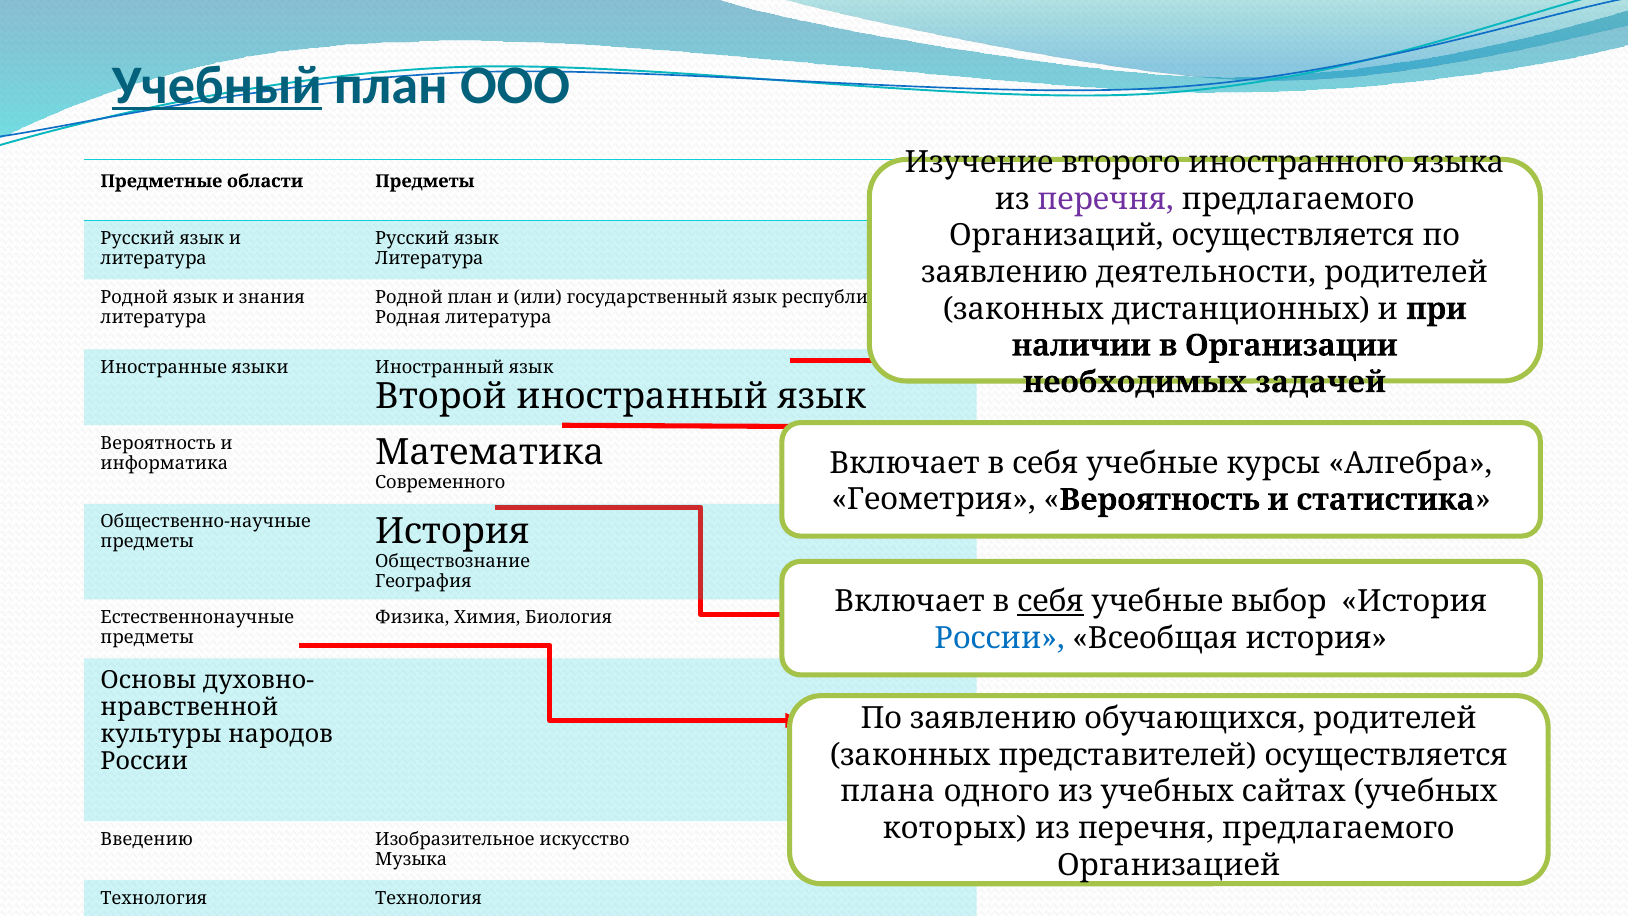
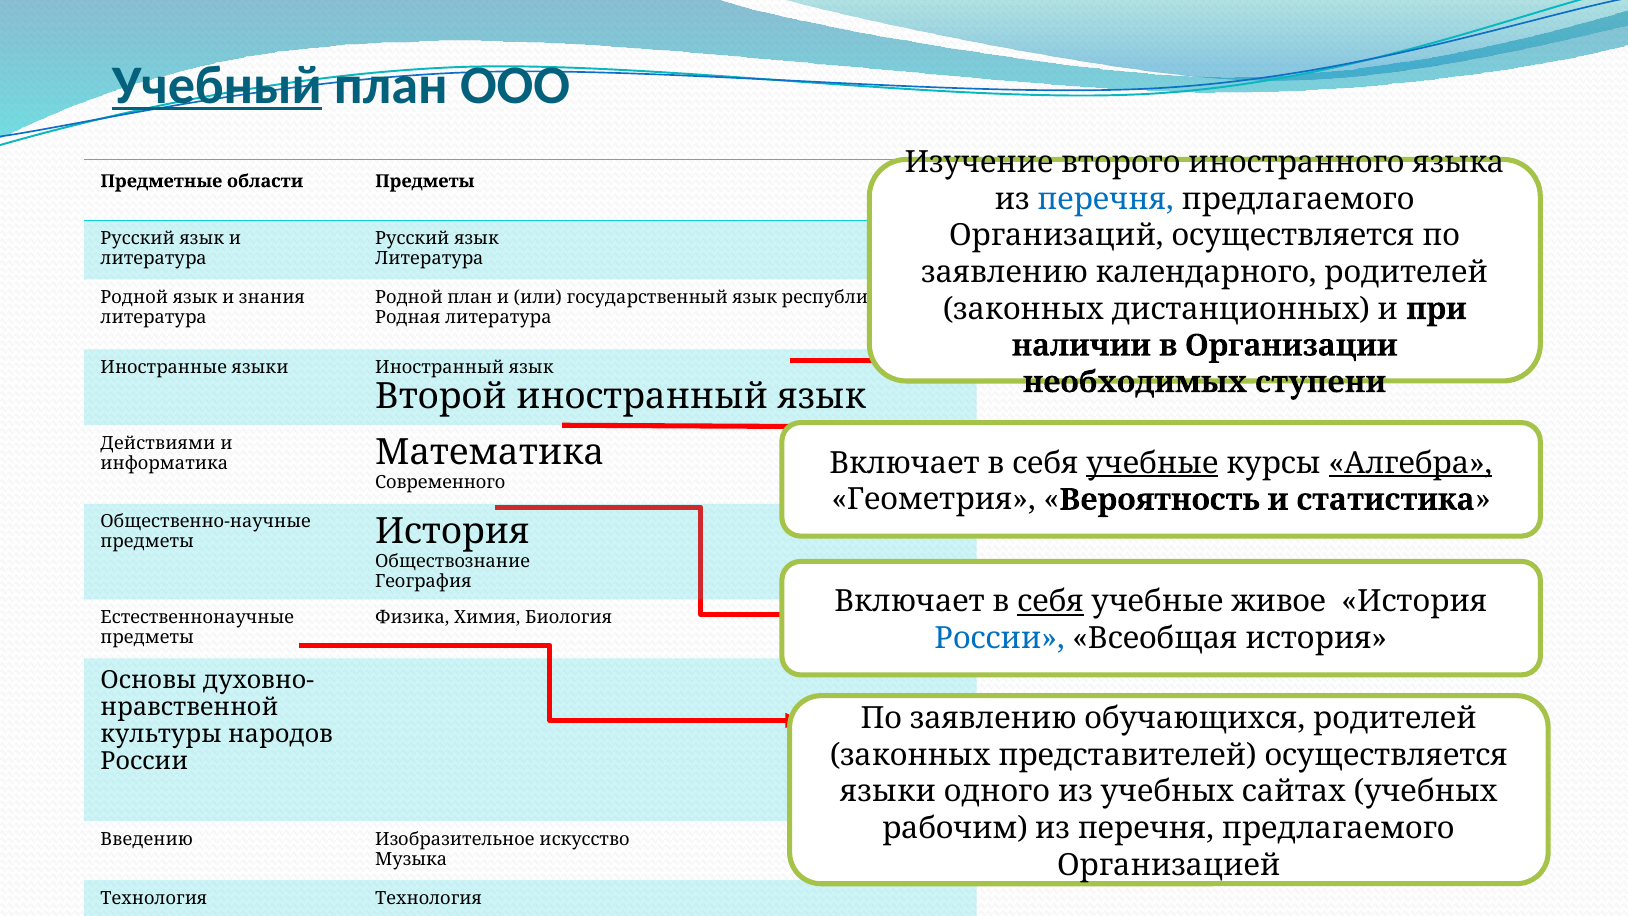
перечня at (1106, 199) colour: purple -> blue
деятельности: деятельности -> календарного
задачей: задачей -> ступени
Вероятность at (158, 443): Вероятность -> Действиями
учебные at (1152, 463) underline: none -> present
Алгебра underline: none -> present
выбор: выбор -> живое
плана at (888, 792): плана -> языки
которых: которых -> рабочим
